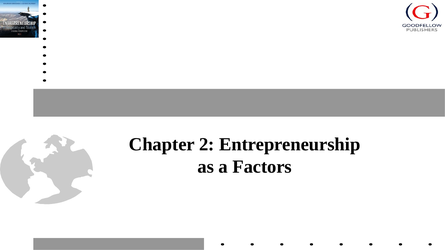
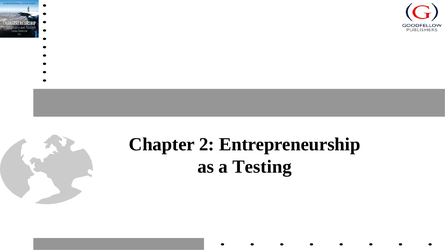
Factors: Factors -> Testing
